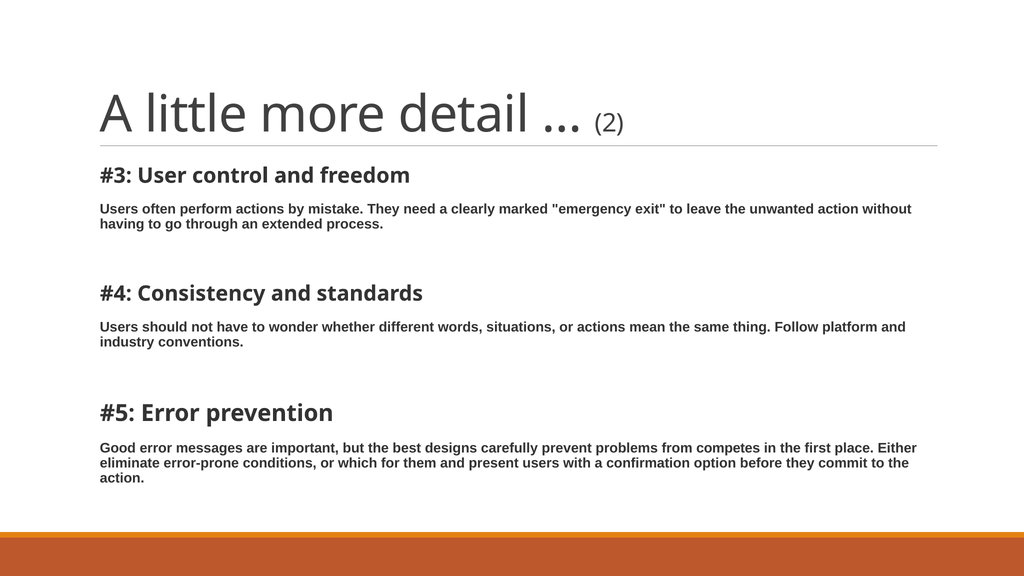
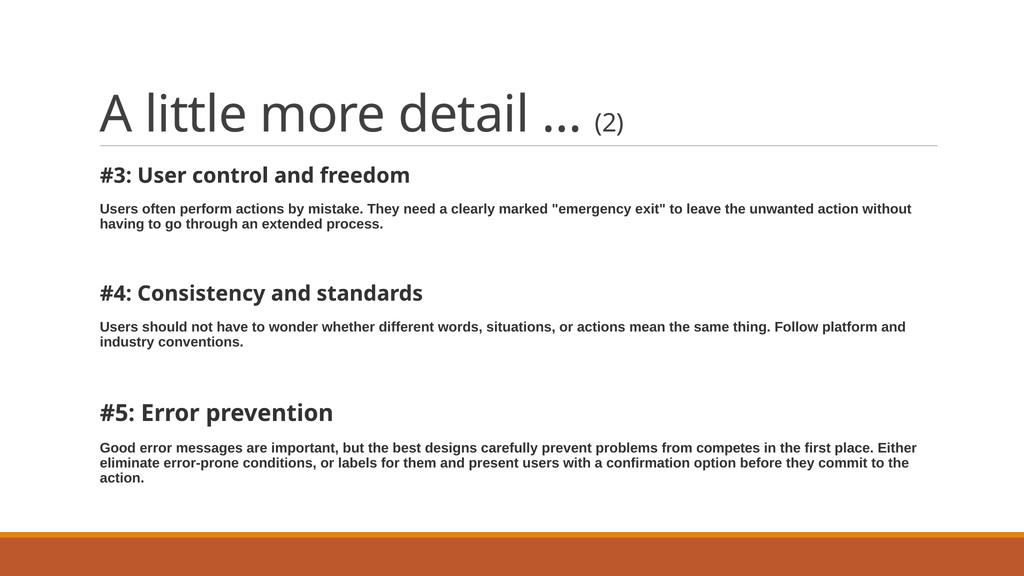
which: which -> labels
